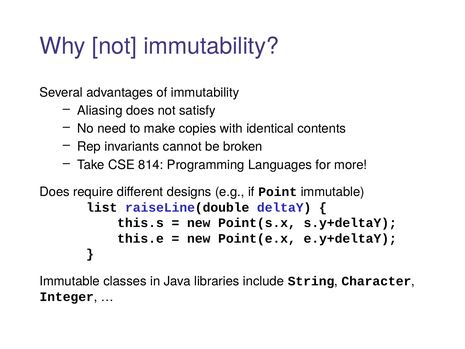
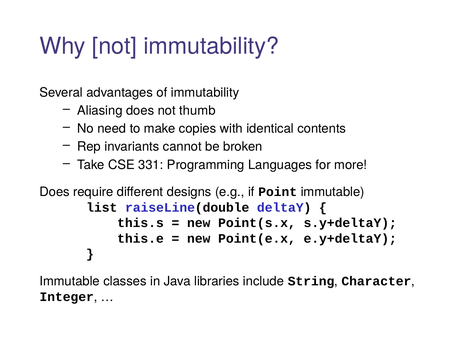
satisfy: satisfy -> thumb
814: 814 -> 331
